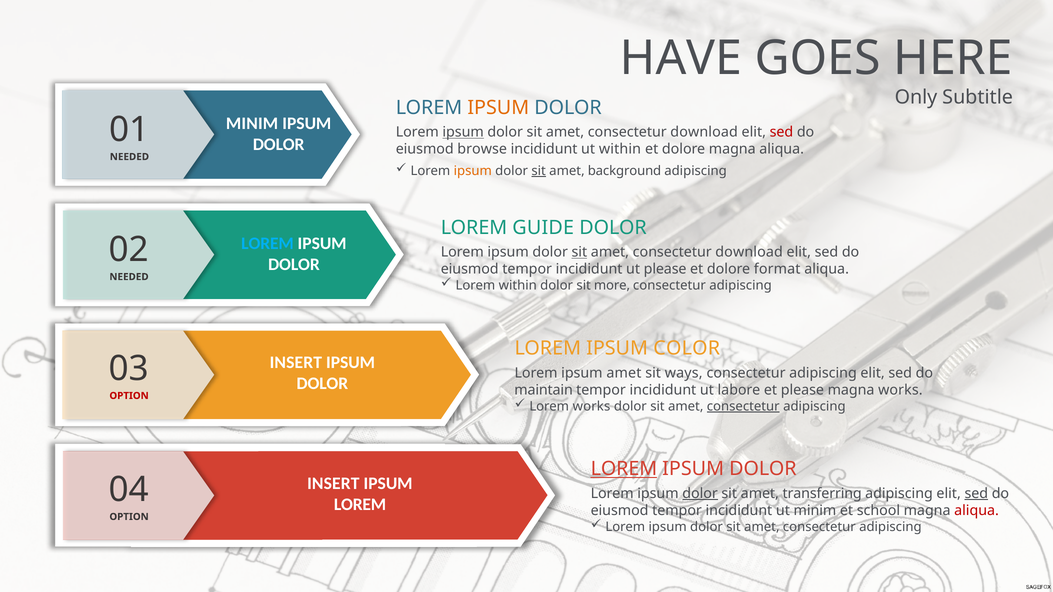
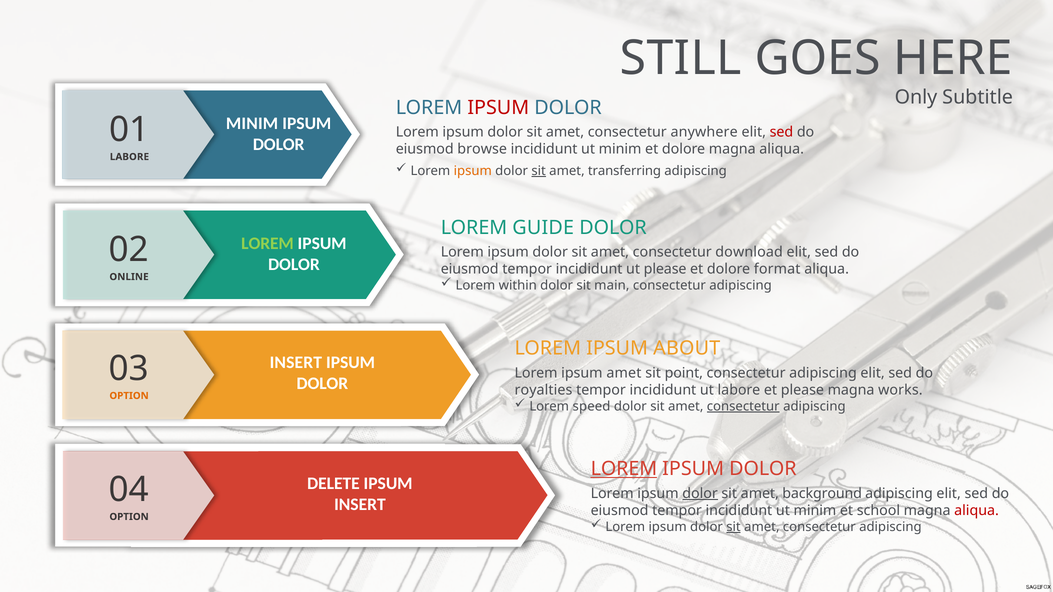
HAVE: HAVE -> STILL
IPSUM at (498, 108) colour: orange -> red
ipsum at (463, 132) underline: present -> none
download at (704, 132): download -> anywhere
within at (620, 149): within -> minim
NEEDED at (129, 157): NEEDED -> LABORE
background: background -> transferring
LOREM at (268, 244) colour: light blue -> light green
sit at (579, 252) underline: present -> none
NEEDED at (129, 277): NEEDED -> ONLINE
more: more -> main
COLOR: COLOR -> ABOUT
ways: ways -> point
maintain: maintain -> royalties
OPTION at (129, 396) colour: red -> orange
Lorem works: works -> speed
INSERT at (333, 484): INSERT -> DELETE
transferring: transferring -> background
sed at (976, 494) underline: present -> none
LOREM at (360, 505): LOREM -> INSERT
sit at (734, 527) underline: none -> present
